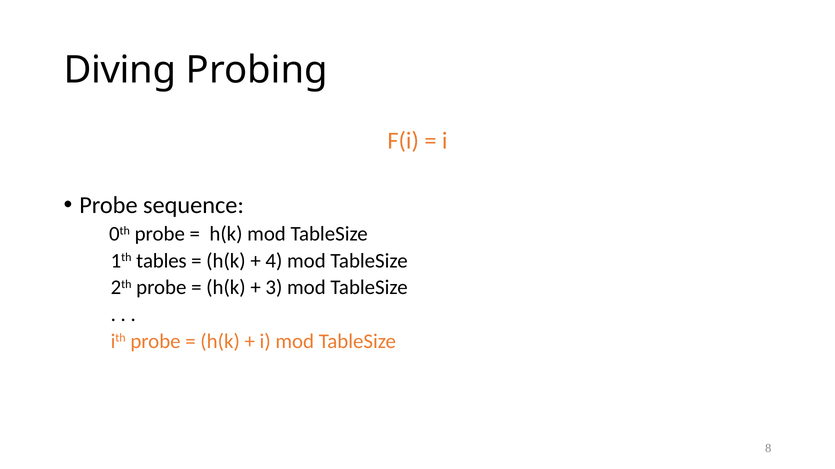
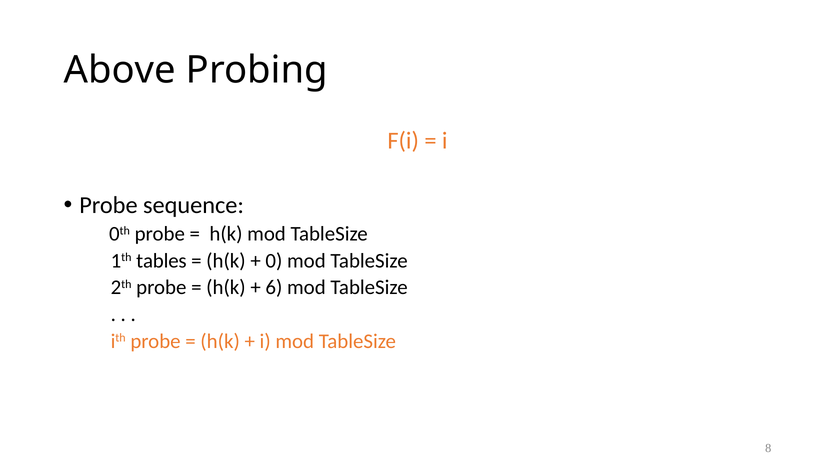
Diving: Diving -> Above
4: 4 -> 0
3: 3 -> 6
